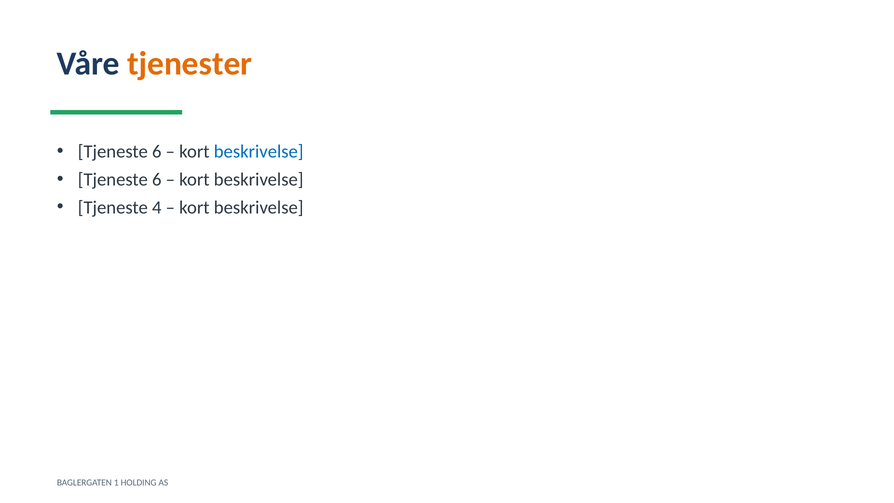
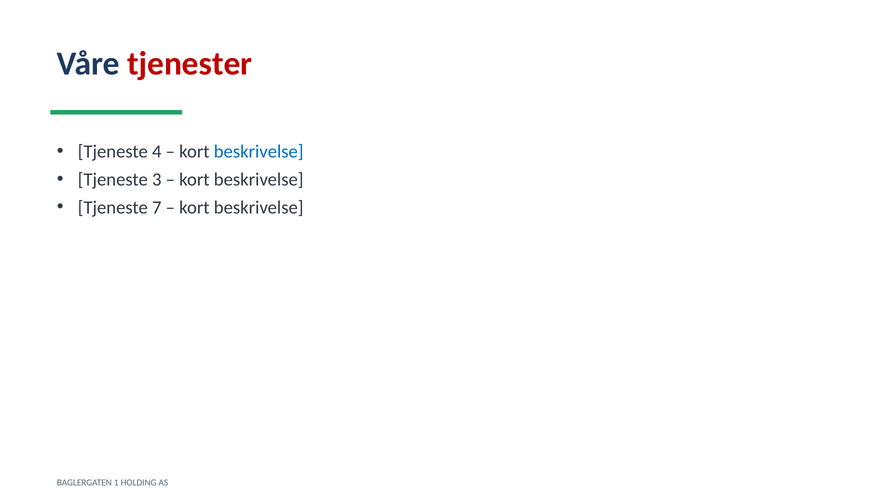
tjenester colour: orange -> red
6 at (157, 151): 6 -> 4
6 at (157, 179): 6 -> 3
4: 4 -> 7
